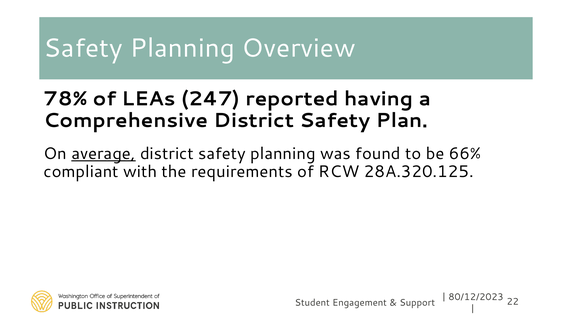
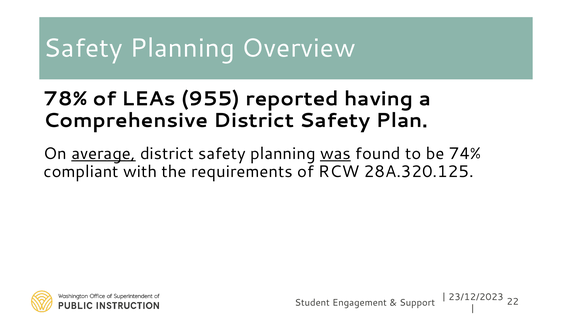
247: 247 -> 955
was underline: none -> present
66%: 66% -> 74%
80/12/2023: 80/12/2023 -> 23/12/2023
